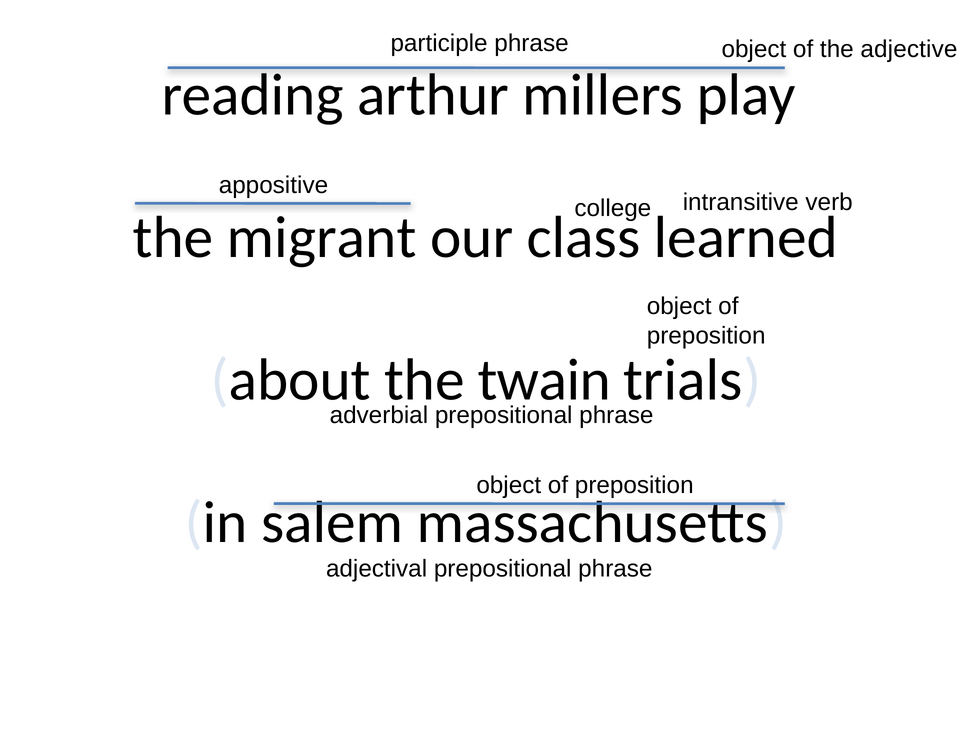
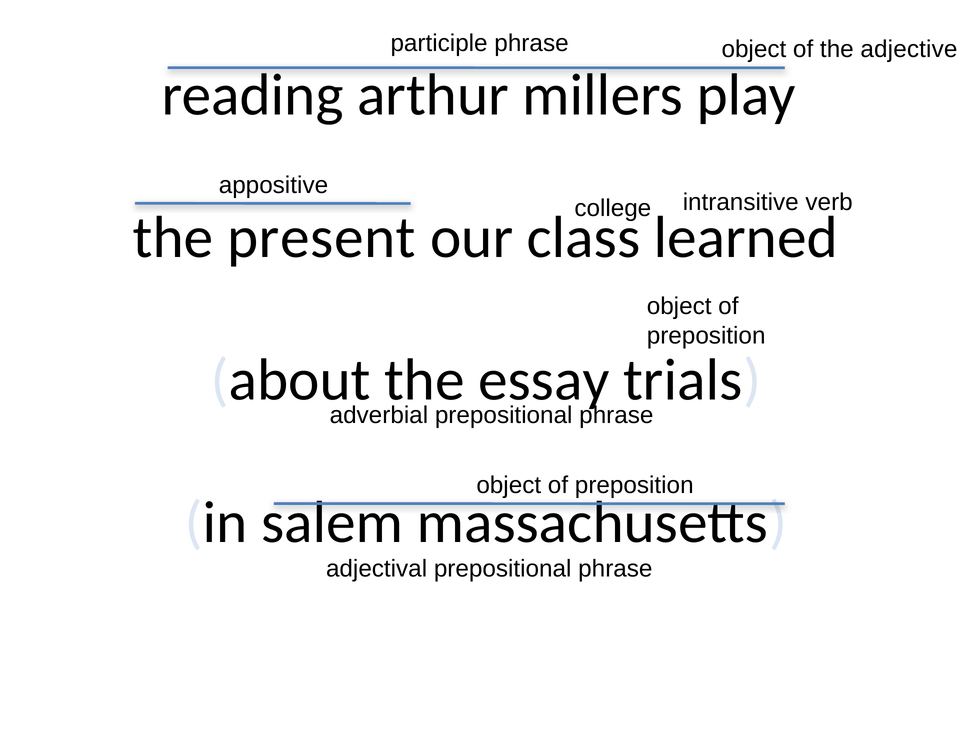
migrant: migrant -> present
twain: twain -> essay
